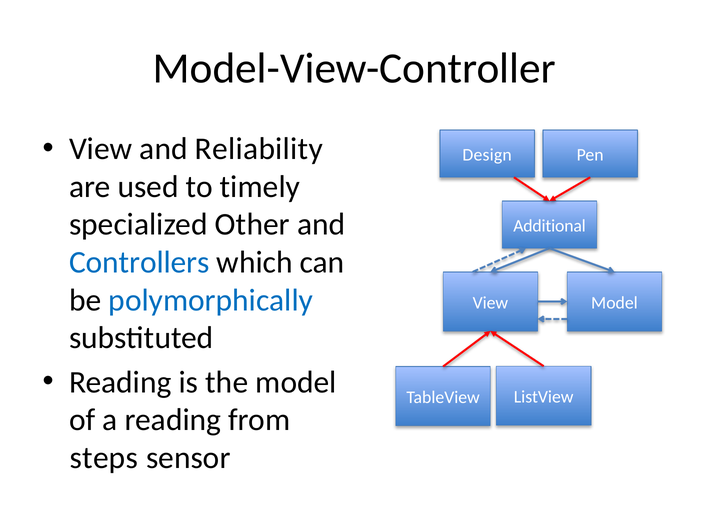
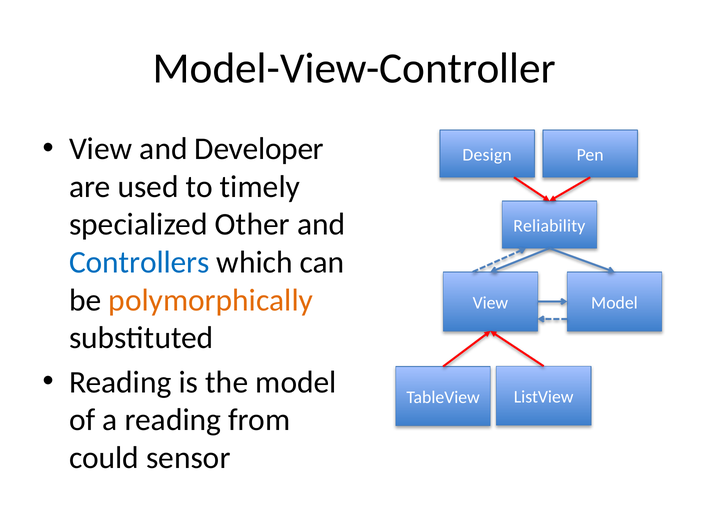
Reliability: Reliability -> Developer
Additional: Additional -> Reliability
polymorphically colour: blue -> orange
steps: steps -> could
